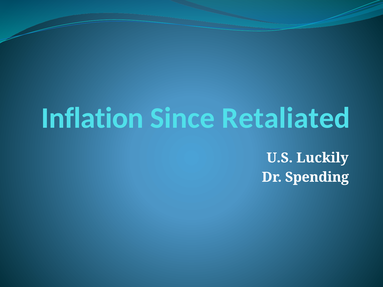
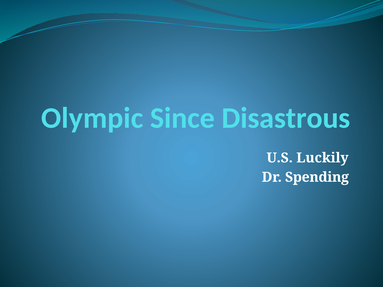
Inflation: Inflation -> Olympic
Retaliated: Retaliated -> Disastrous
